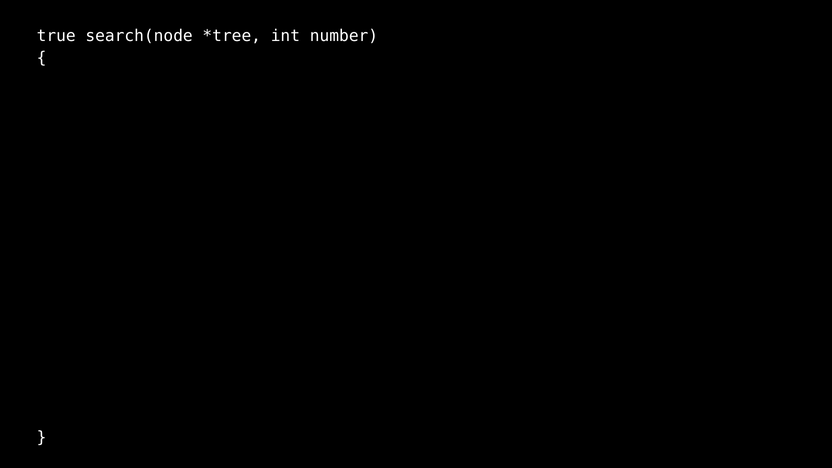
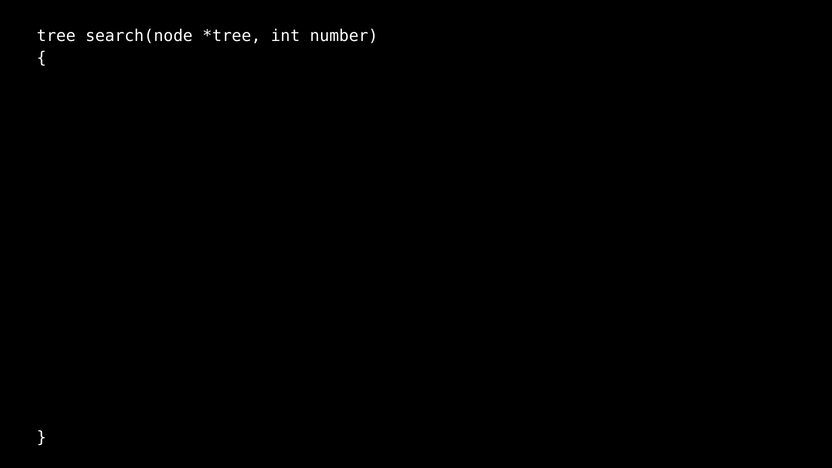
true at (56, 36): true -> tree
